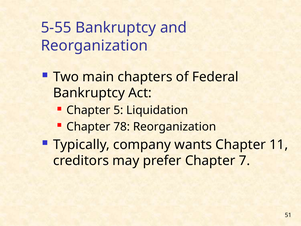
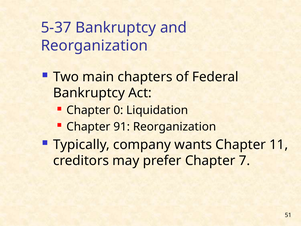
5-55: 5-55 -> 5-37
5: 5 -> 0
78: 78 -> 91
